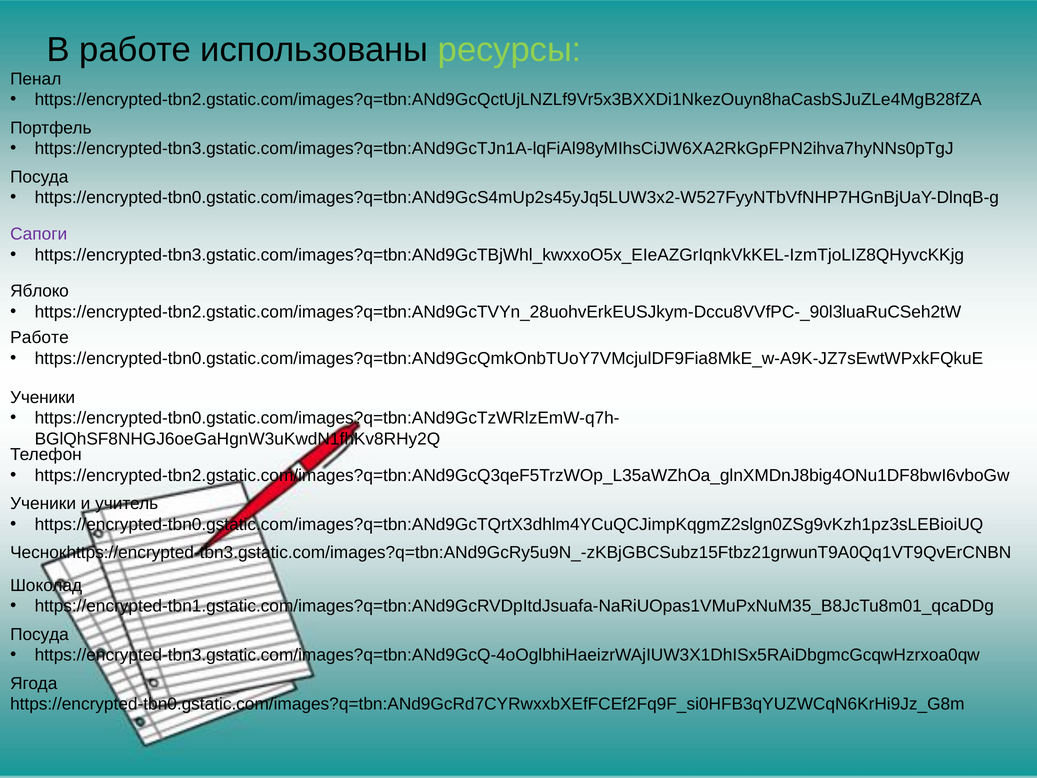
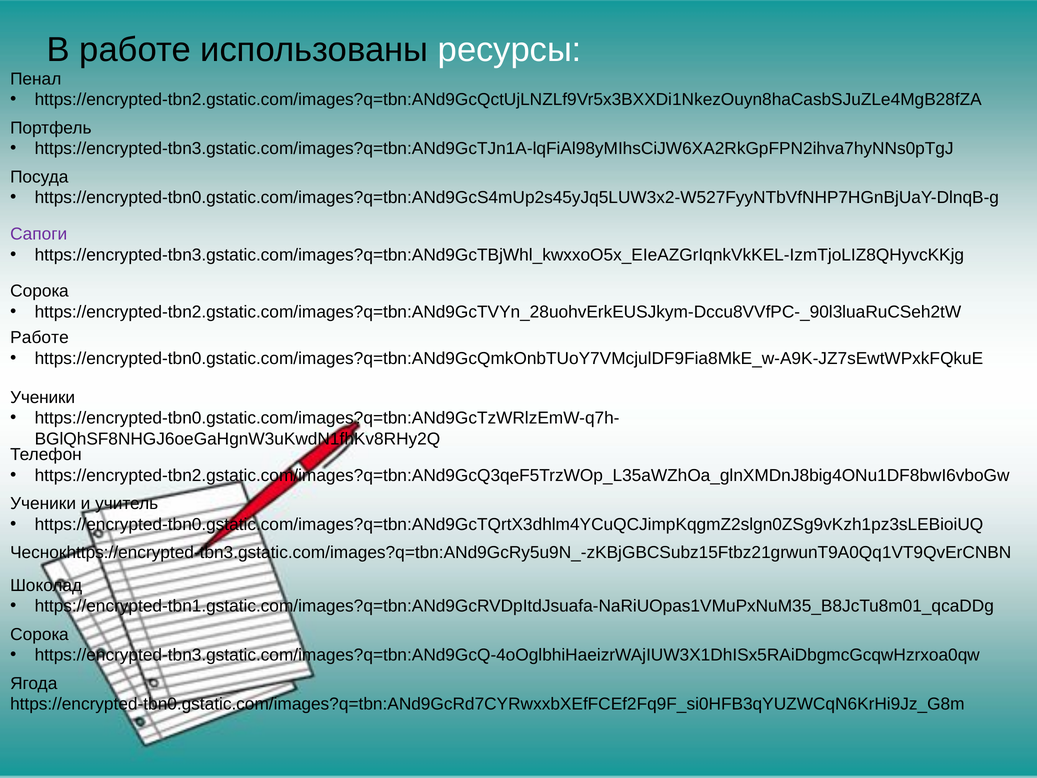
ресурсы colour: light green -> white
Яблоко at (40, 291): Яблоко -> Сорока
Посуда at (39, 634): Посуда -> Сорока
